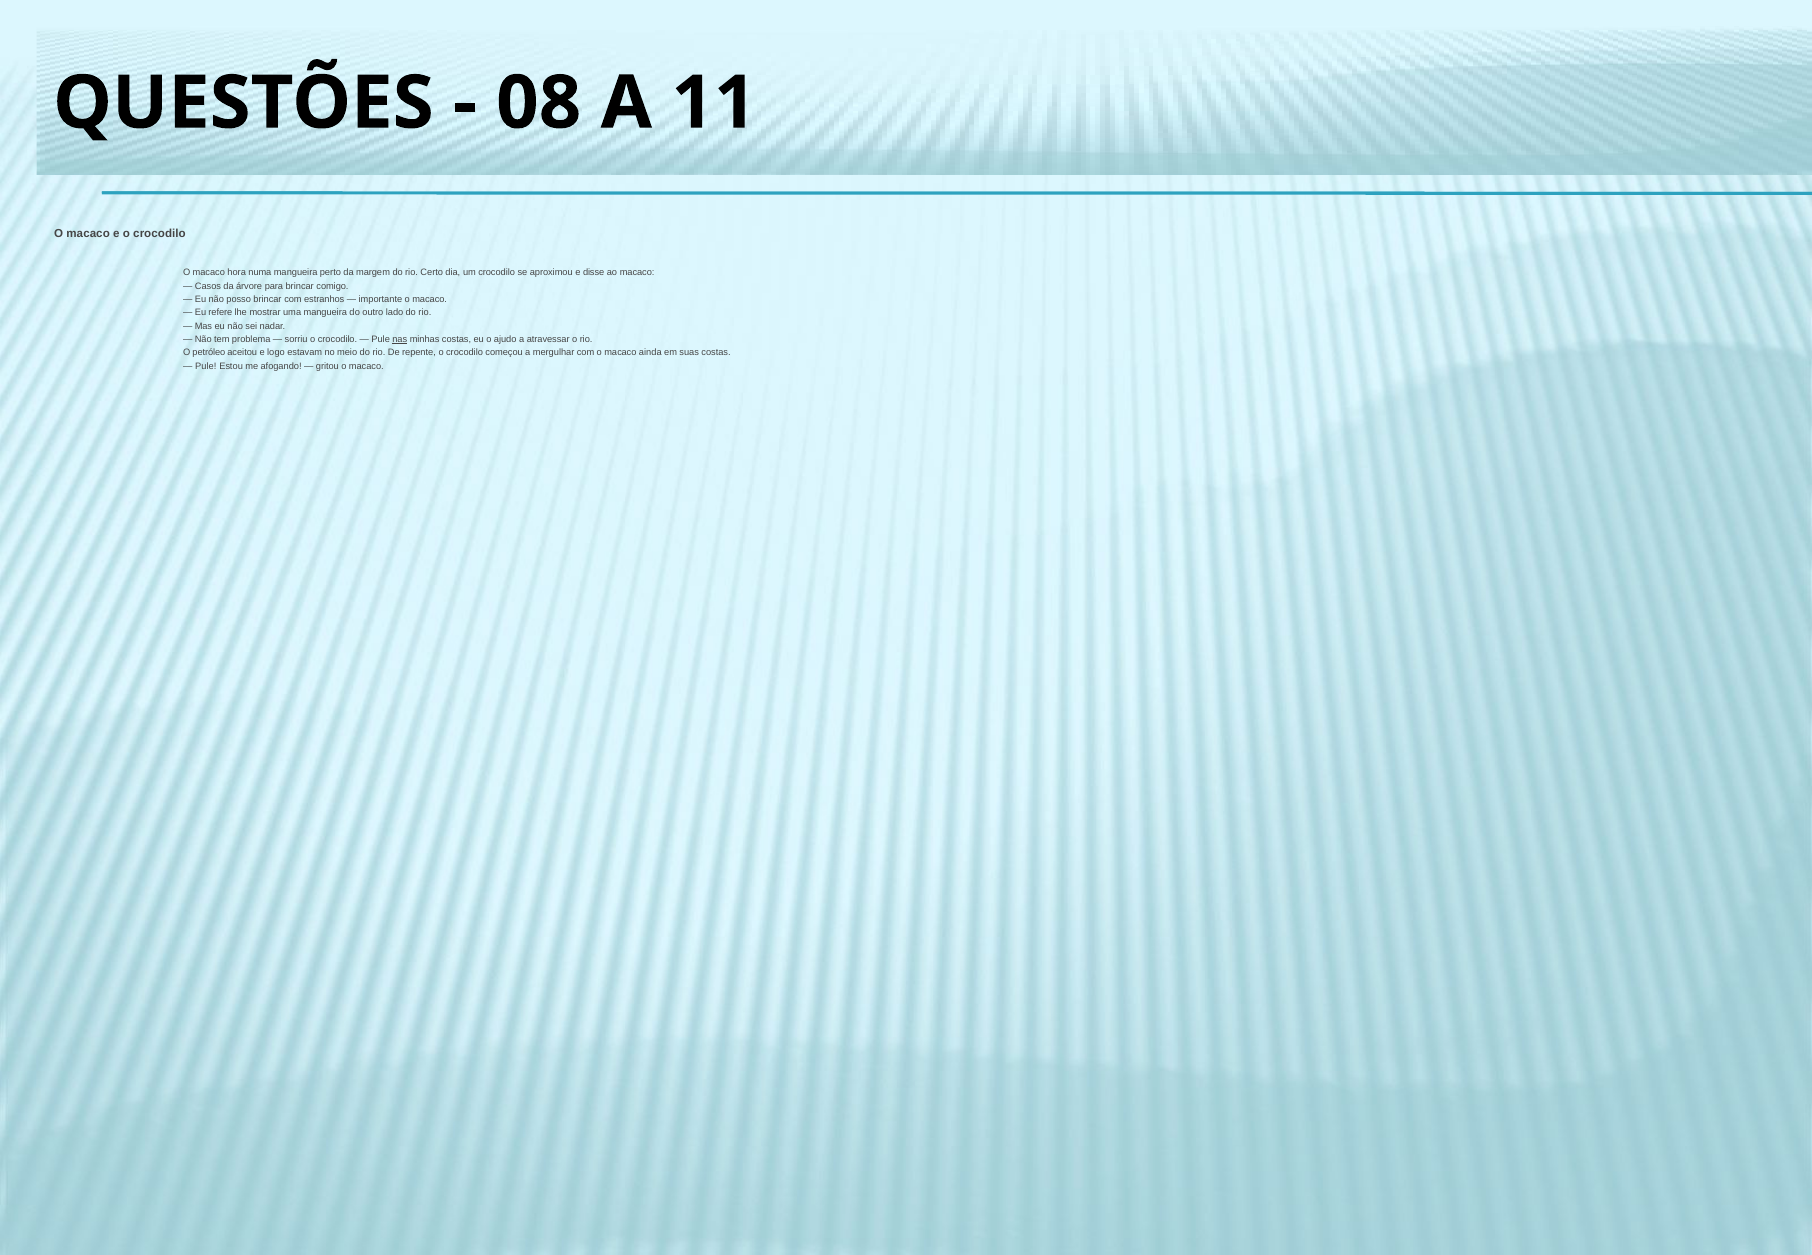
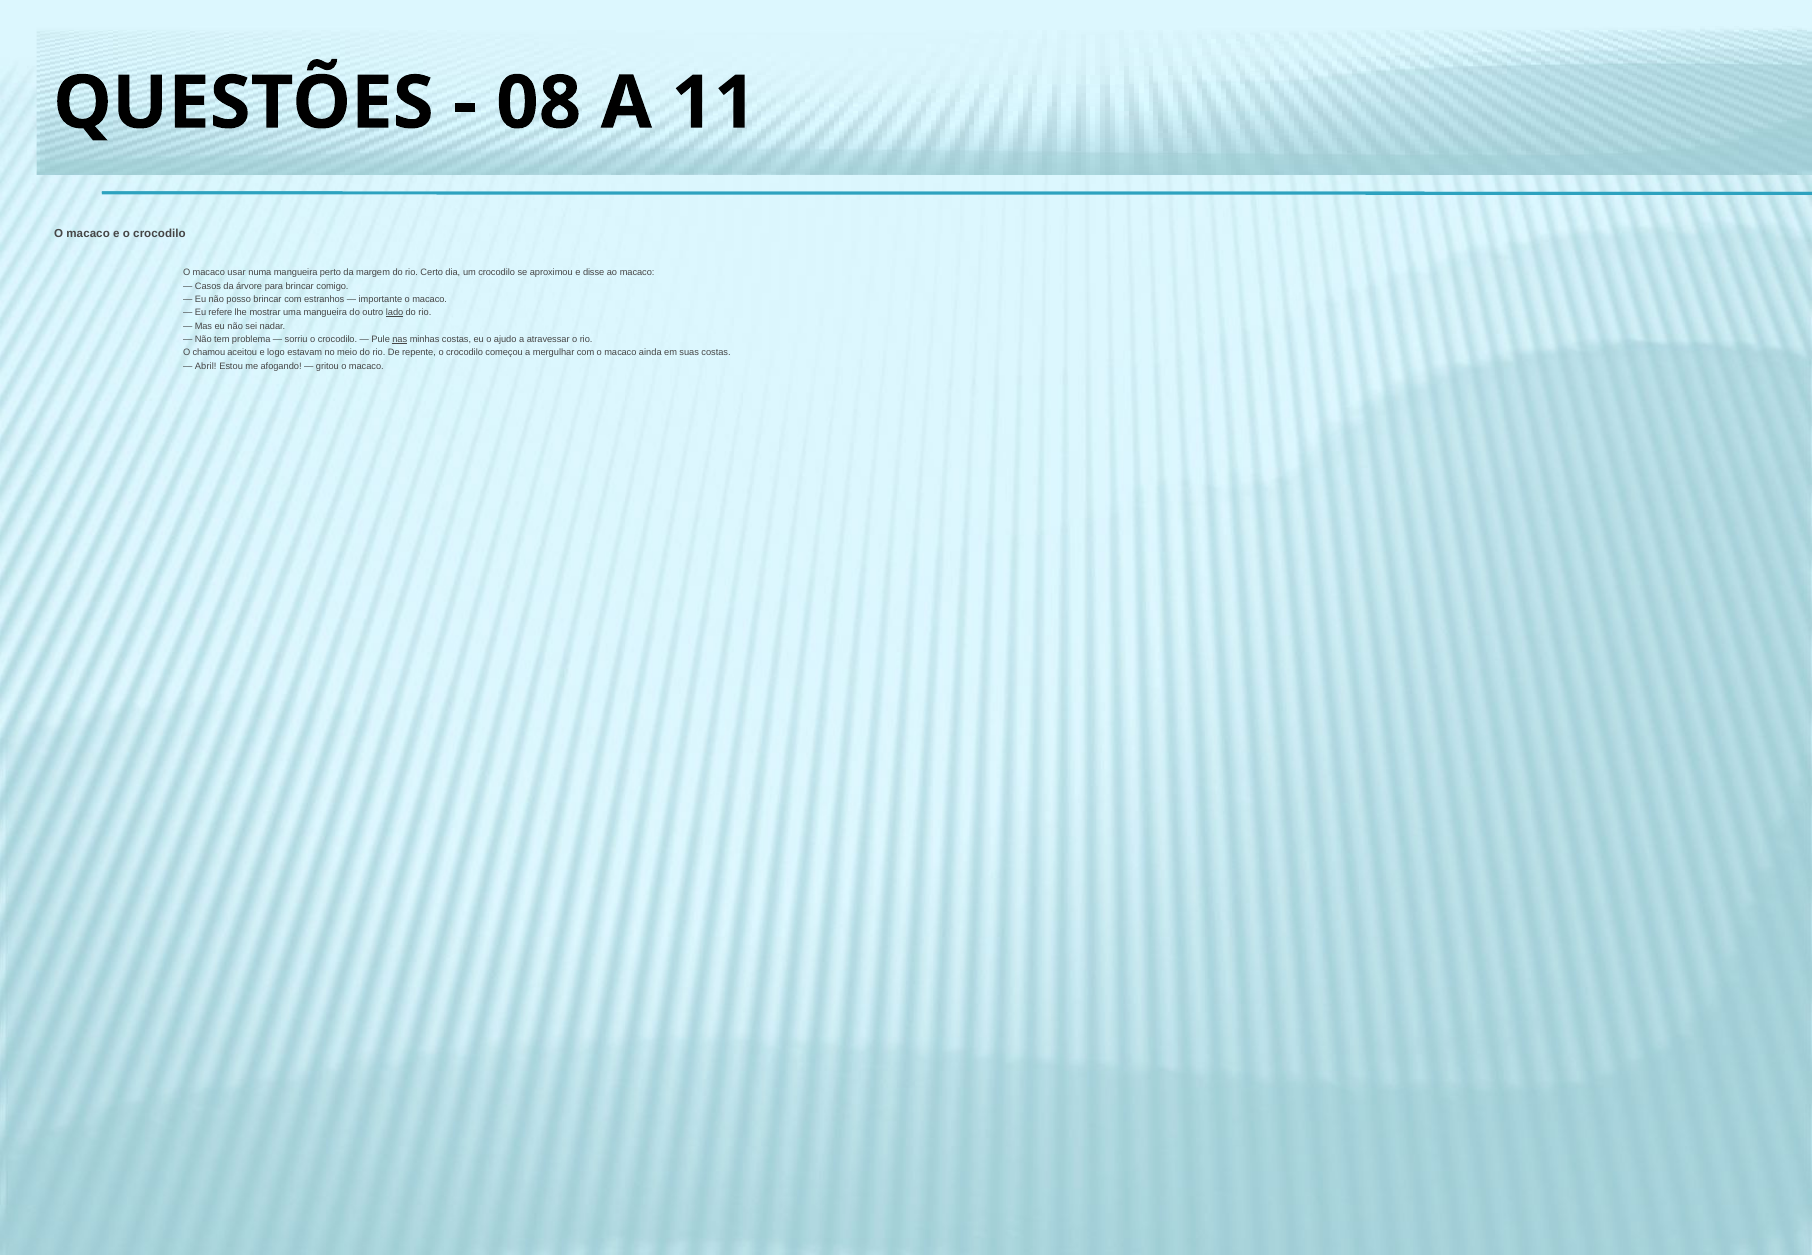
hora: hora -> usar
lado underline: none -> present
petróleo: petróleo -> chamou
Pule at (206, 366): Pule -> Abril
